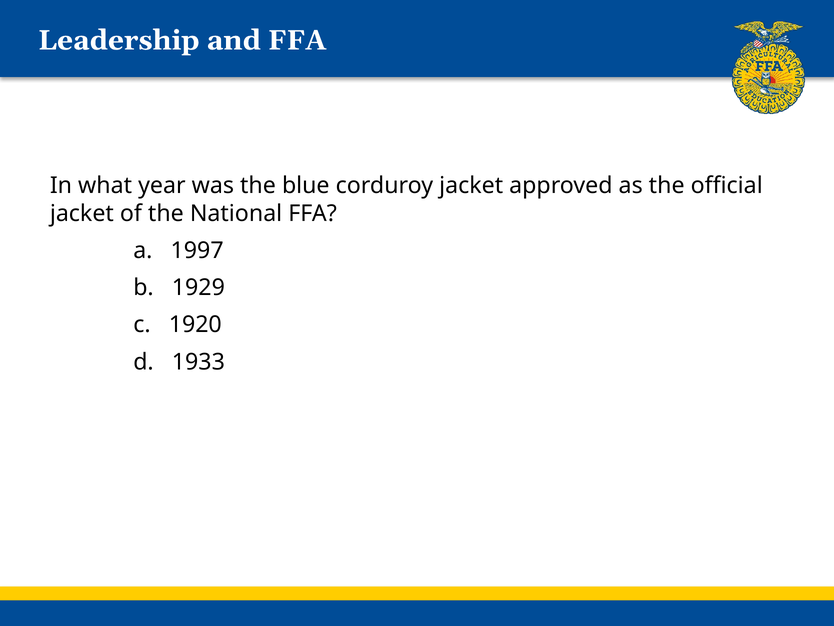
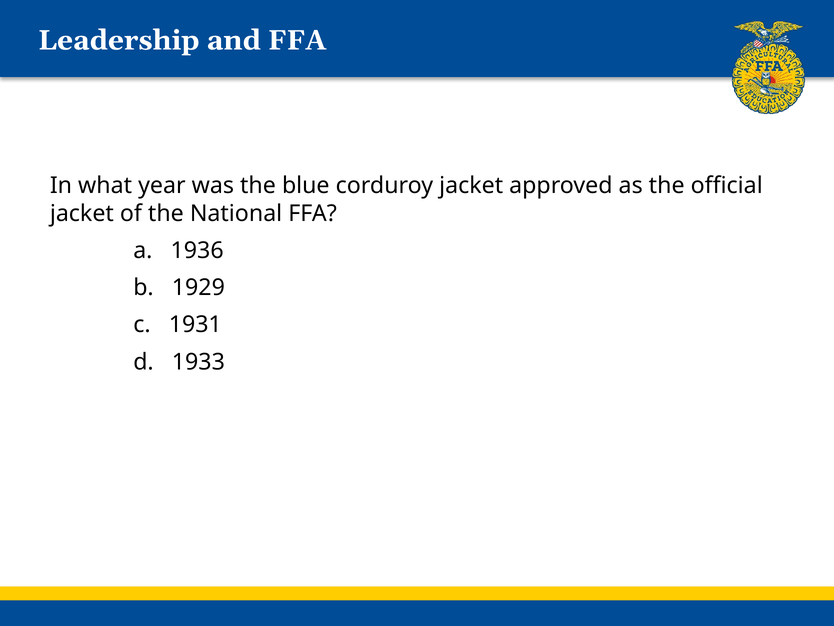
1997: 1997 -> 1936
1920: 1920 -> 1931
